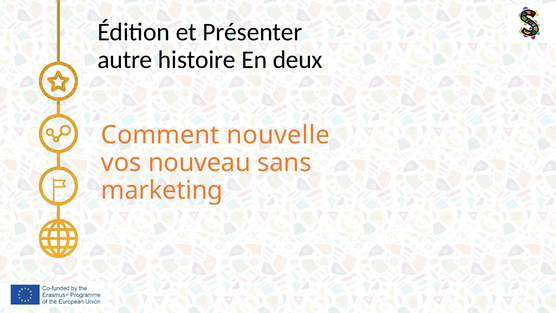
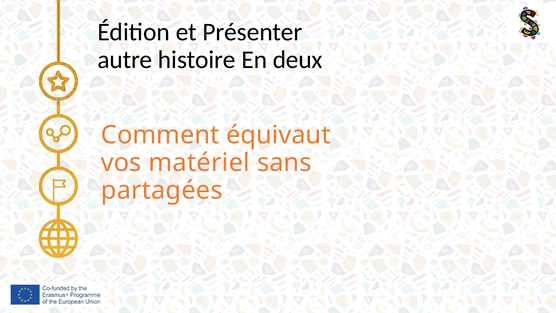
nouvelle: nouvelle -> équivaut
nouveau: nouveau -> matériel
marketing: marketing -> partagées
